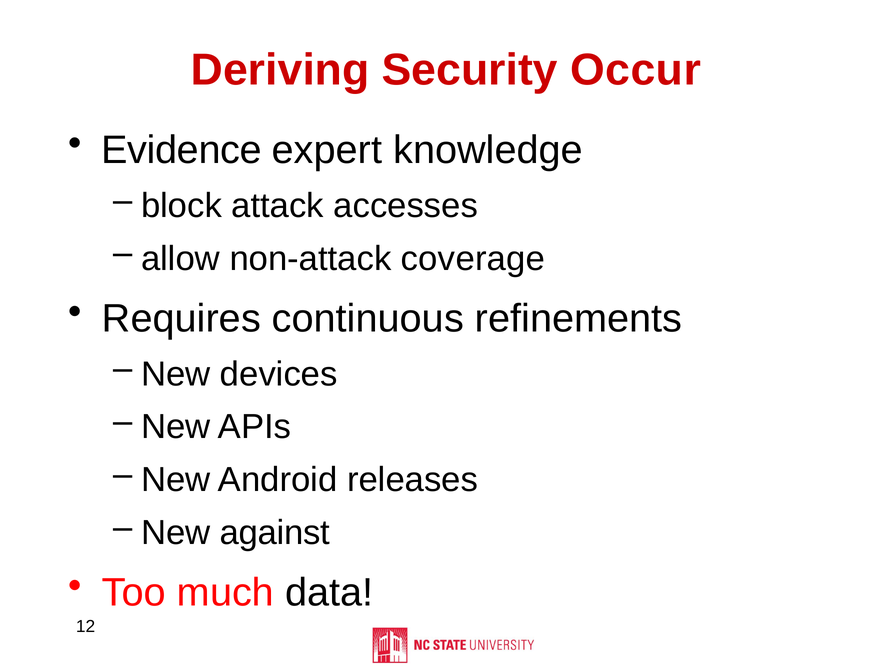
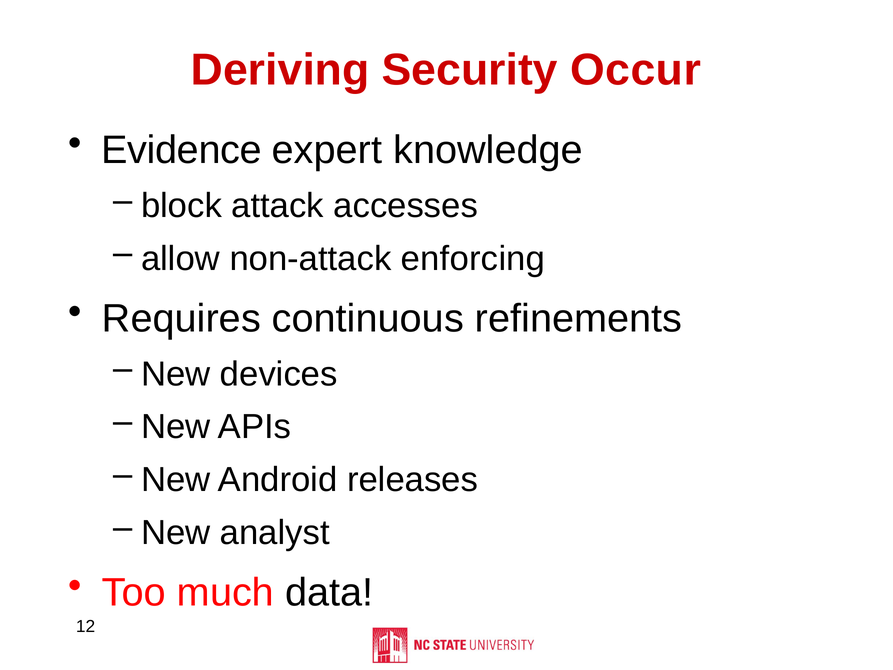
coverage: coverage -> enforcing
against: against -> analyst
